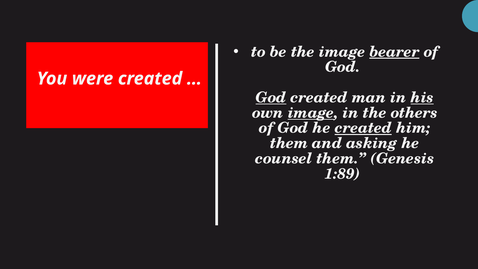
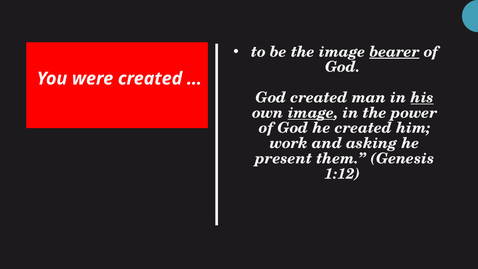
God at (271, 97) underline: present -> none
others: others -> power
created at (363, 128) underline: present -> none
them at (289, 143): them -> work
counsel: counsel -> present
1:89: 1:89 -> 1:12
